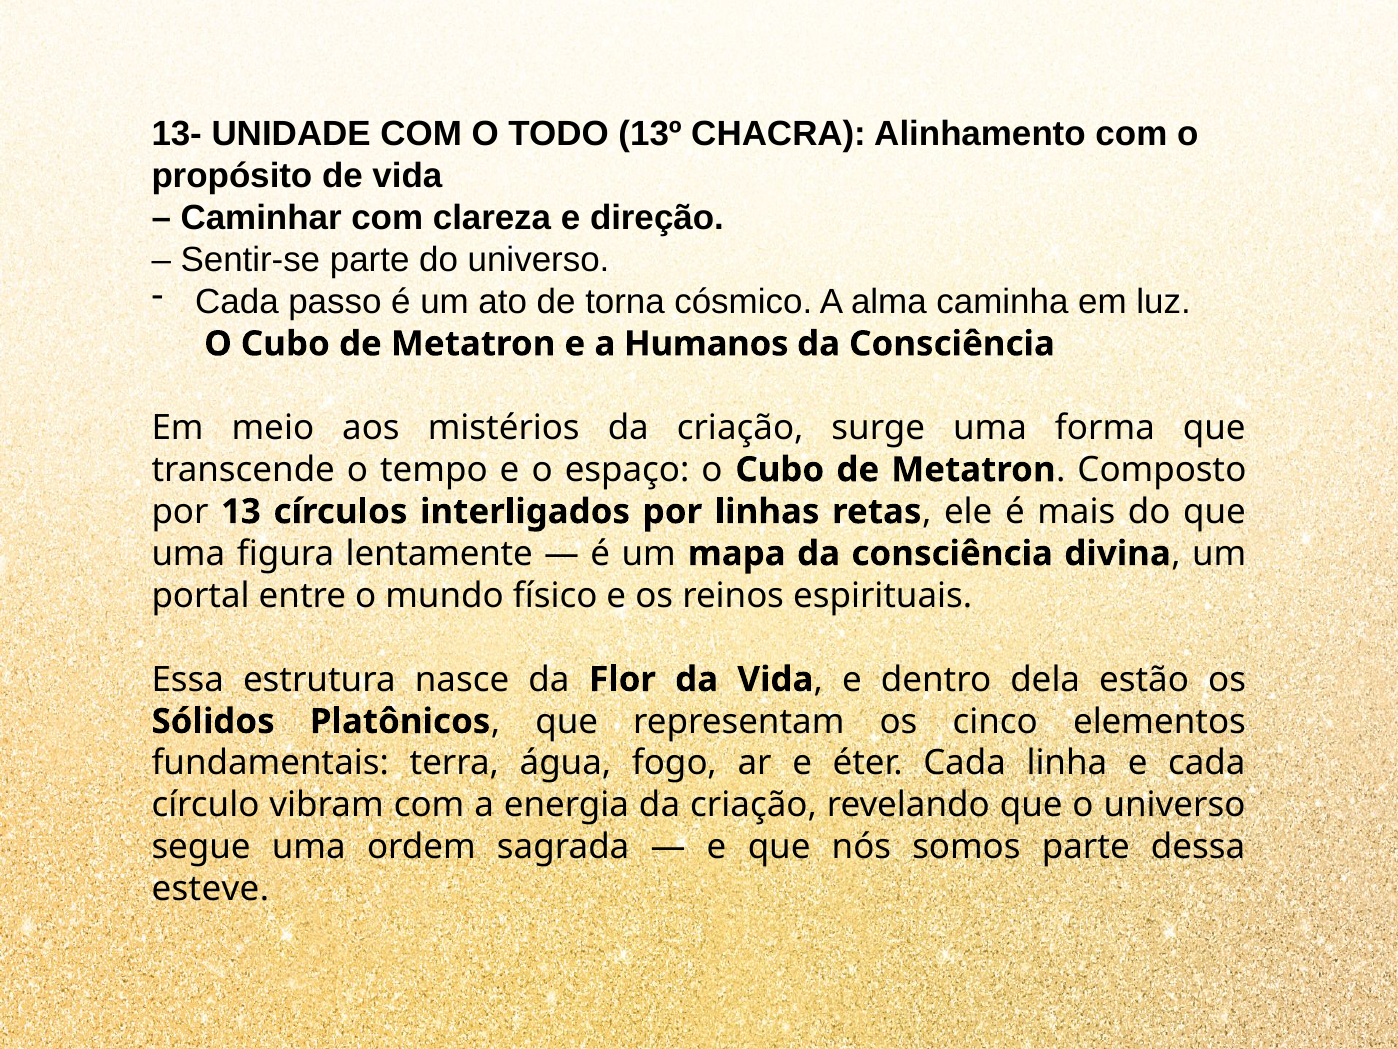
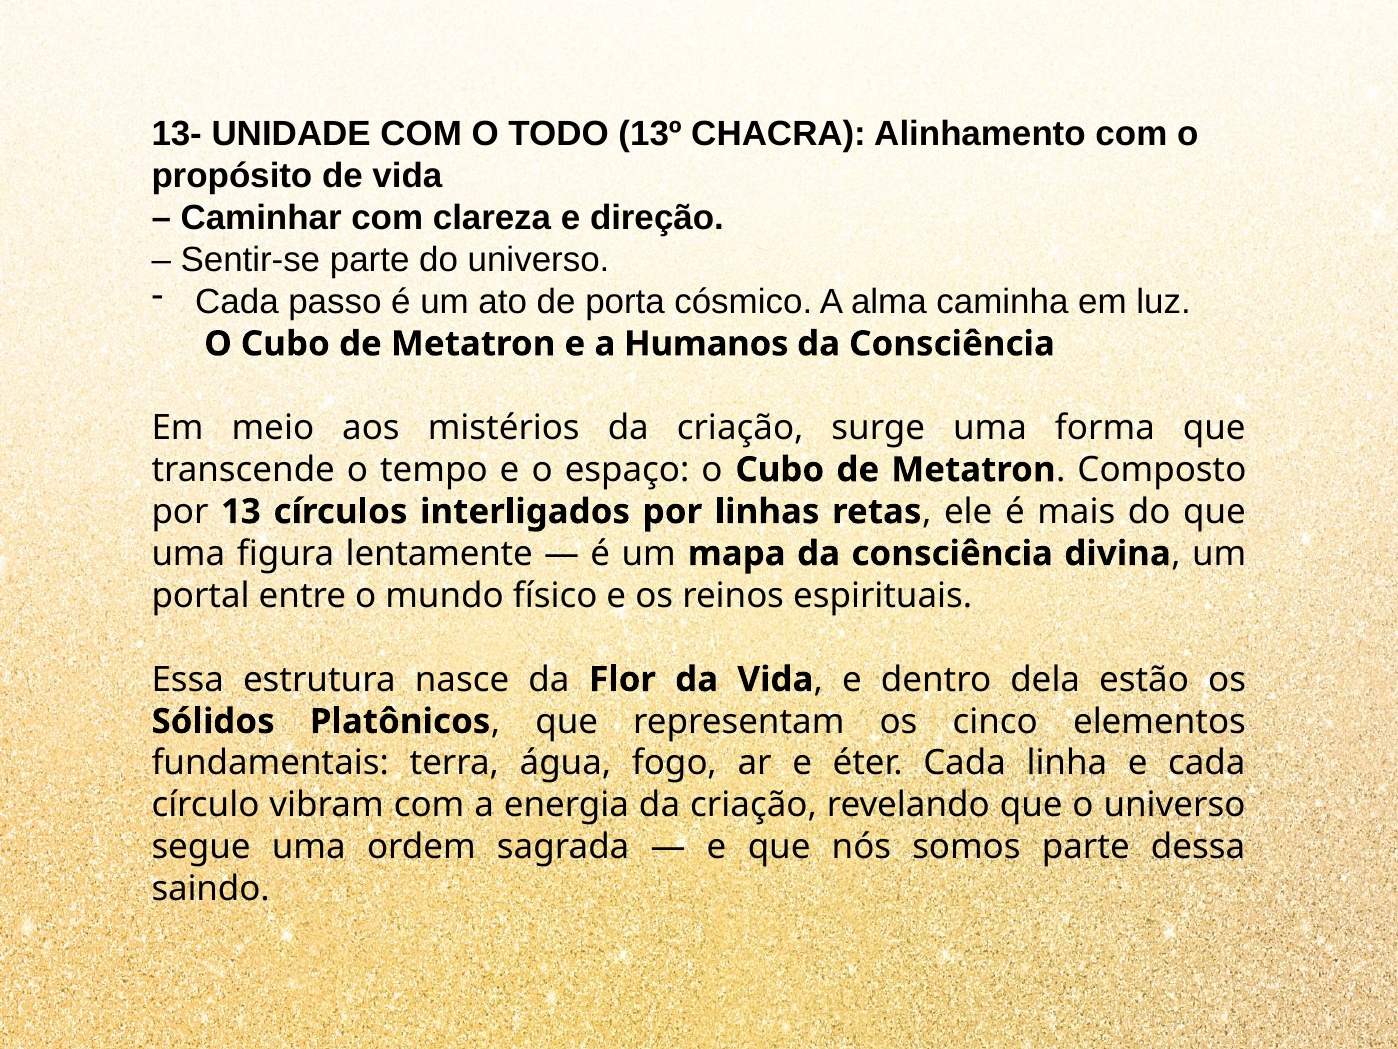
torna: torna -> porta
esteve: esteve -> saindo
